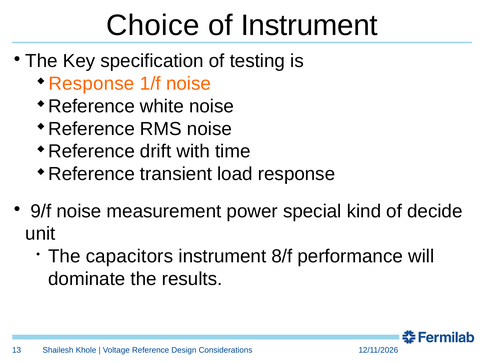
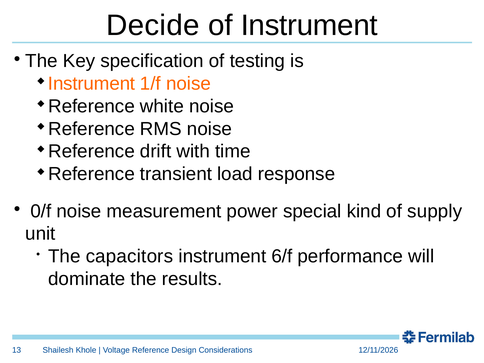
Choice: Choice -> Decide
Response at (91, 84): Response -> Instrument
9/f: 9/f -> 0/f
decide: decide -> supply
8/f: 8/f -> 6/f
